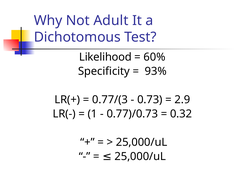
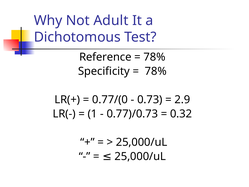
Likelihood: Likelihood -> Reference
60% at (155, 57): 60% -> 78%
93% at (156, 71): 93% -> 78%
0.77/(3: 0.77/(3 -> 0.77/(0
